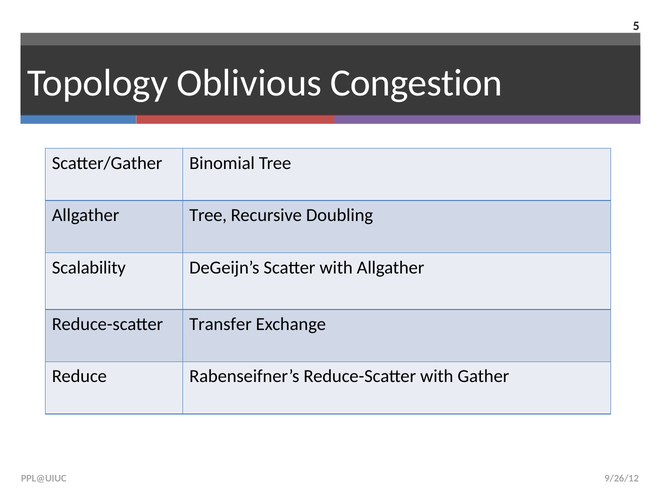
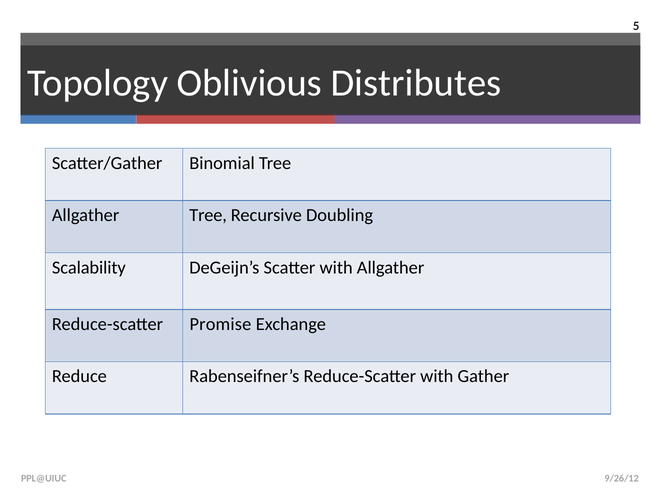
Congestion: Congestion -> Distributes
Transfer: Transfer -> Promise
